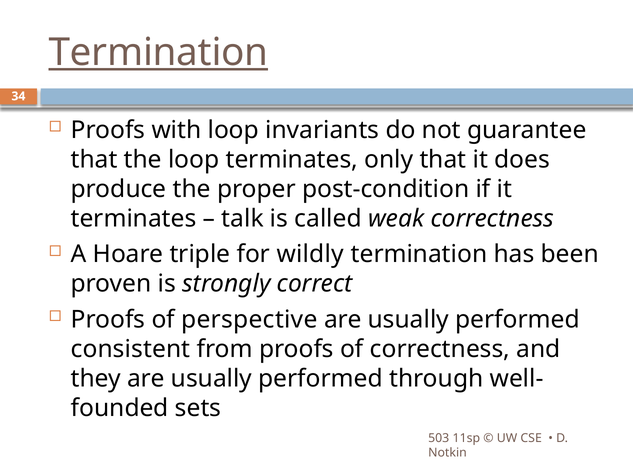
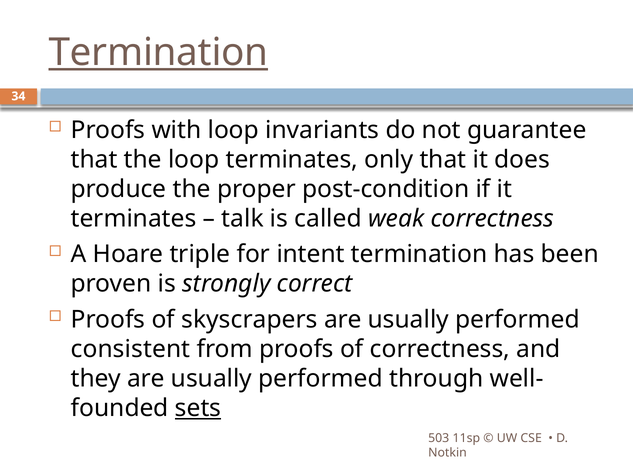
wildly: wildly -> intent
perspective: perspective -> skyscrapers
sets underline: none -> present
